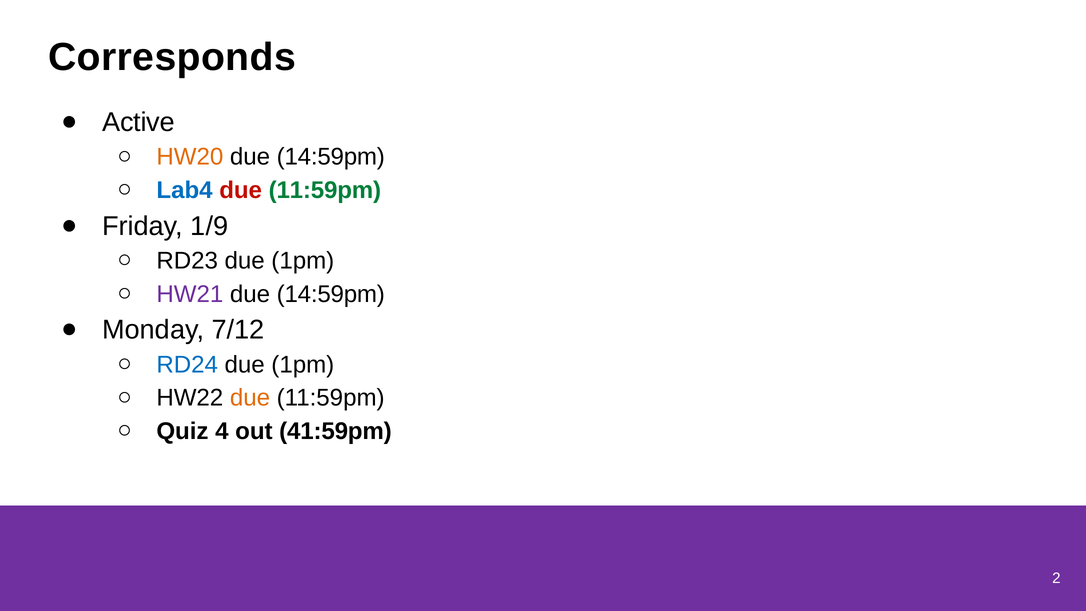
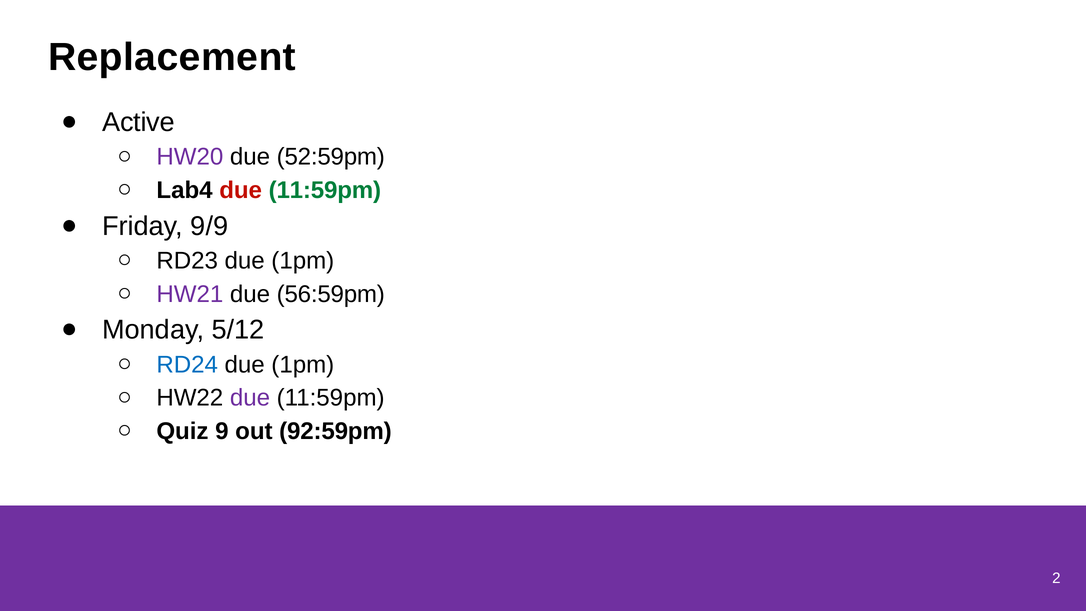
Corresponds: Corresponds -> Replacement
HW20 colour: orange -> purple
14:59pm at (331, 157): 14:59pm -> 52:59pm
Lab4 colour: blue -> black
1/9: 1/9 -> 9/9
14:59pm at (331, 294): 14:59pm -> 56:59pm
7/12: 7/12 -> 5/12
due at (250, 398) colour: orange -> purple
4: 4 -> 9
41:59pm: 41:59pm -> 92:59pm
